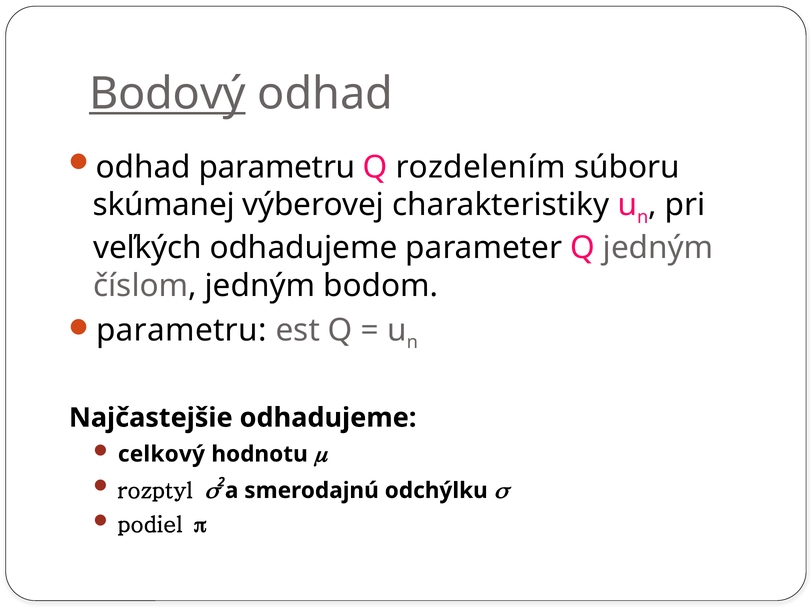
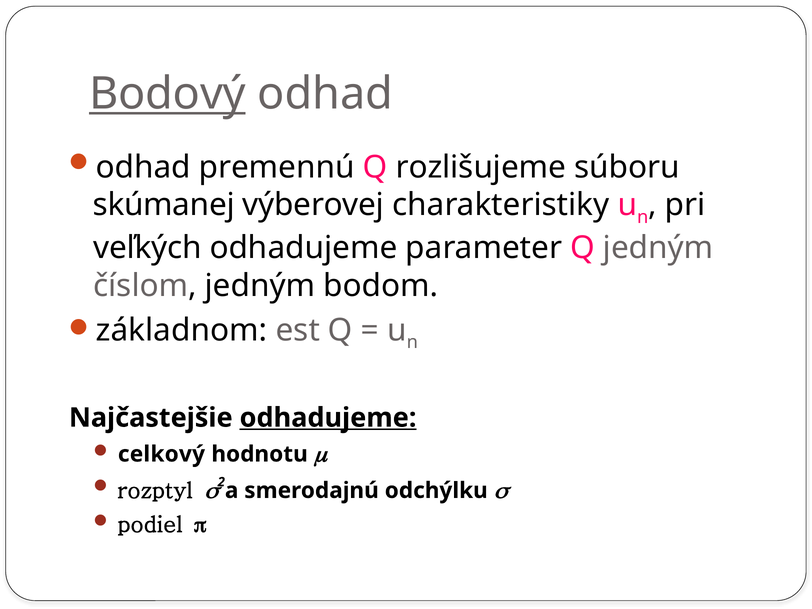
odhad parametru: parametru -> premennú
rozdelením: rozdelením -> rozlišujeme
parametru at (181, 330): parametru -> základnom
odhadujeme at (328, 418) underline: none -> present
